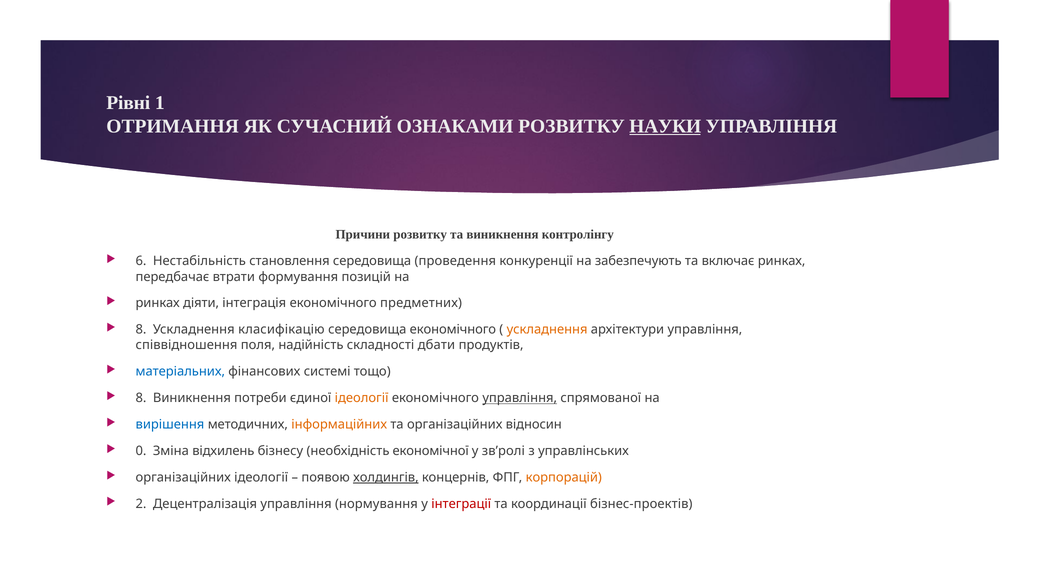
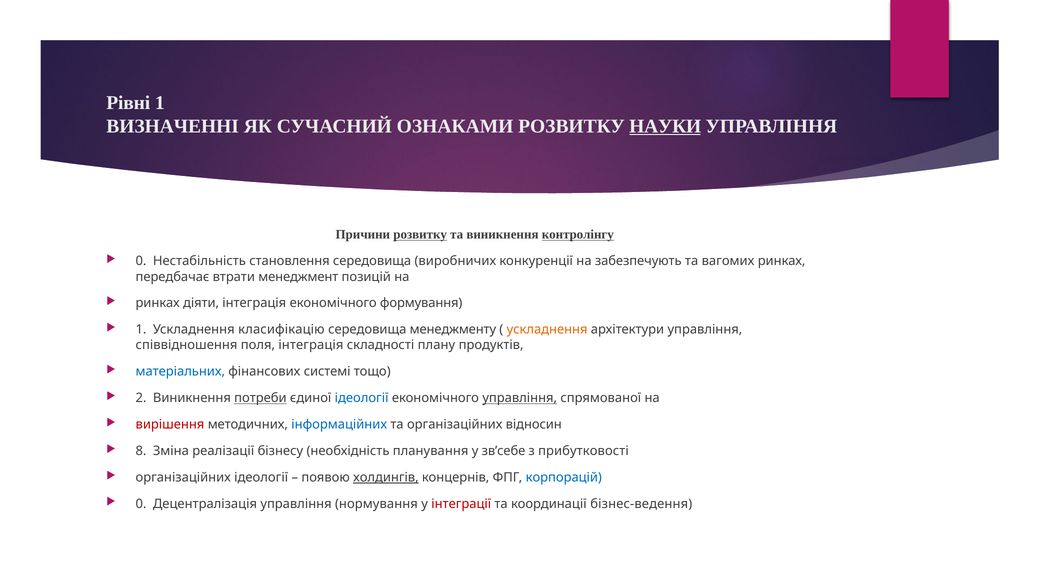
ОТРИМАННЯ: ОТРИМАННЯ -> ВИЗНАЧЕННІ
розвитку at (420, 235) underline: none -> present
контролінгу underline: none -> present
6 at (141, 261): 6 -> 0
проведення: проведення -> виробничих
включає: включає -> вагомих
формування: формування -> менеджмент
предметних: предметних -> формування
8 at (141, 330): 8 -> 1
середовища економічного: економічного -> менеджменту
поля надійність: надійність -> інтеграція
дбати: дбати -> плану
8 at (141, 398): 8 -> 2
потреби underline: none -> present
ідеології at (362, 398) colour: orange -> blue
вирішення colour: blue -> red
інформаційних colour: orange -> blue
0: 0 -> 8
відхилень: відхилень -> реалізації
економічної: економічної -> планування
зв’ролі: зв’ролі -> зв’себе
управлінських: управлінських -> прибутковості
корпорацій colour: orange -> blue
2 at (141, 504): 2 -> 0
бізнес-проектів: бізнес-проектів -> бізнес-ведення
